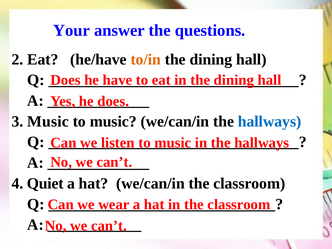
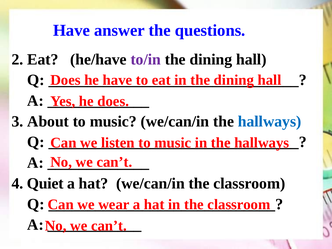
Your at (72, 30): Your -> Have
to/in colour: orange -> purple
3 Music: Music -> About
